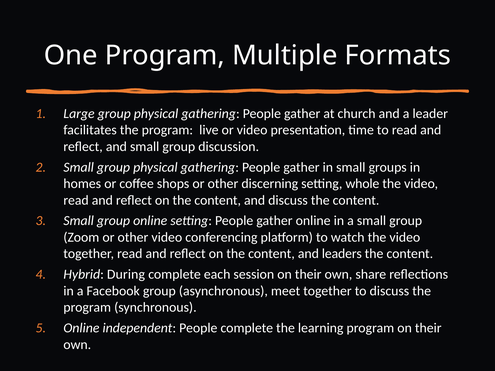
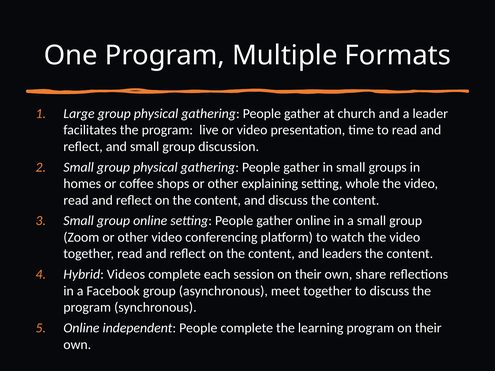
discerning: discerning -> explaining
During: During -> Videos
